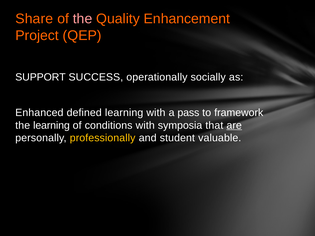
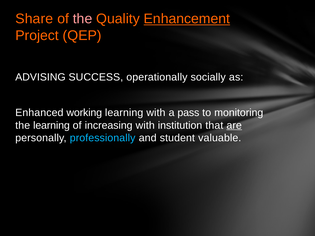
Enhancement underline: none -> present
SUPPORT: SUPPORT -> ADVISING
defined: defined -> working
framework: framework -> monitoring
conditions: conditions -> increasing
symposia: symposia -> institution
professionally colour: yellow -> light blue
